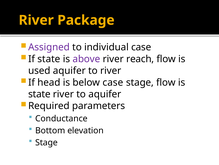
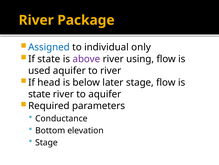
Assigned colour: purple -> blue
individual case: case -> only
reach: reach -> using
below case: case -> later
